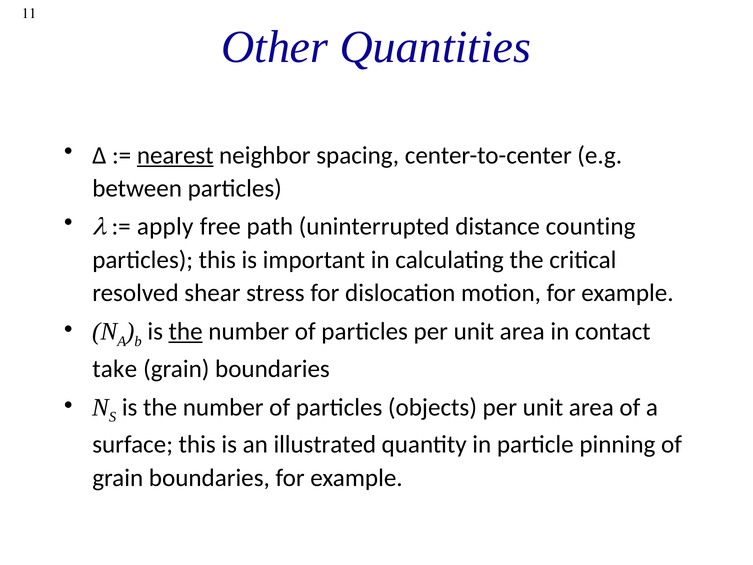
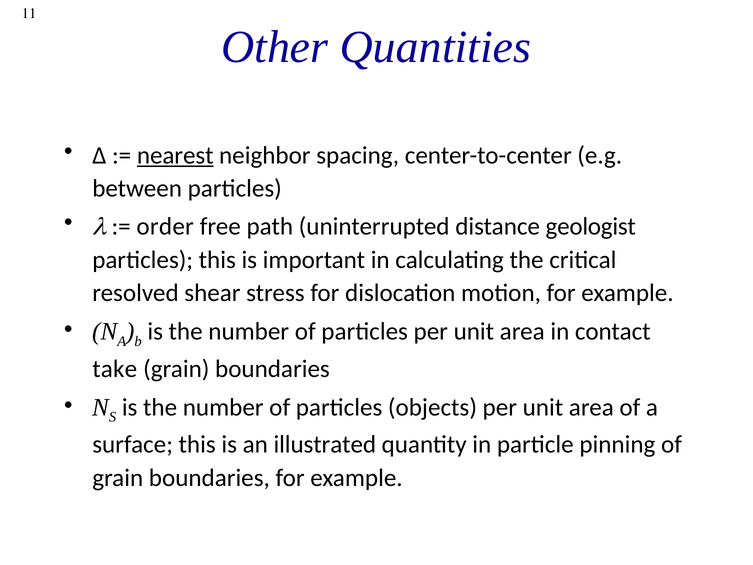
apply: apply -> order
counting: counting -> geologist
the at (186, 331) underline: present -> none
